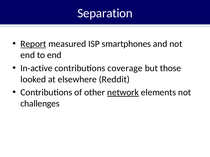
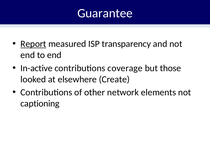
Separation: Separation -> Guarantee
smartphones: smartphones -> transparency
Reddit: Reddit -> Create
network underline: present -> none
challenges: challenges -> captioning
